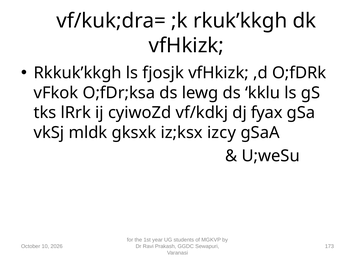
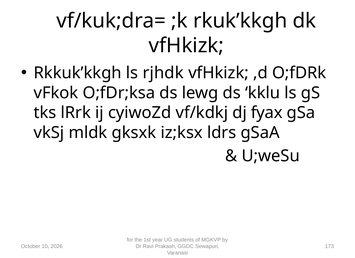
fjosjk: fjosjk -> rjhdk
izcy: izcy -> ldrs
